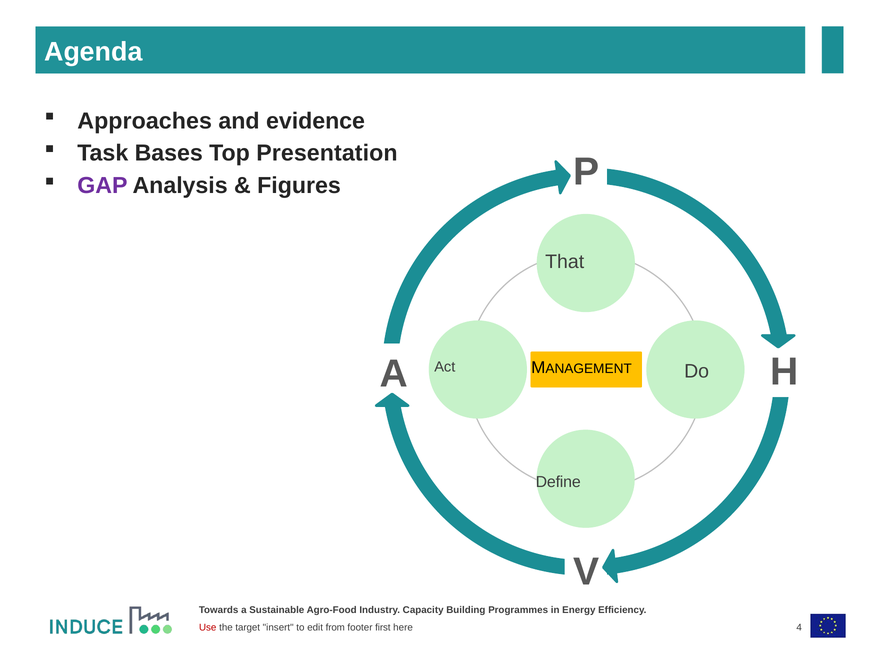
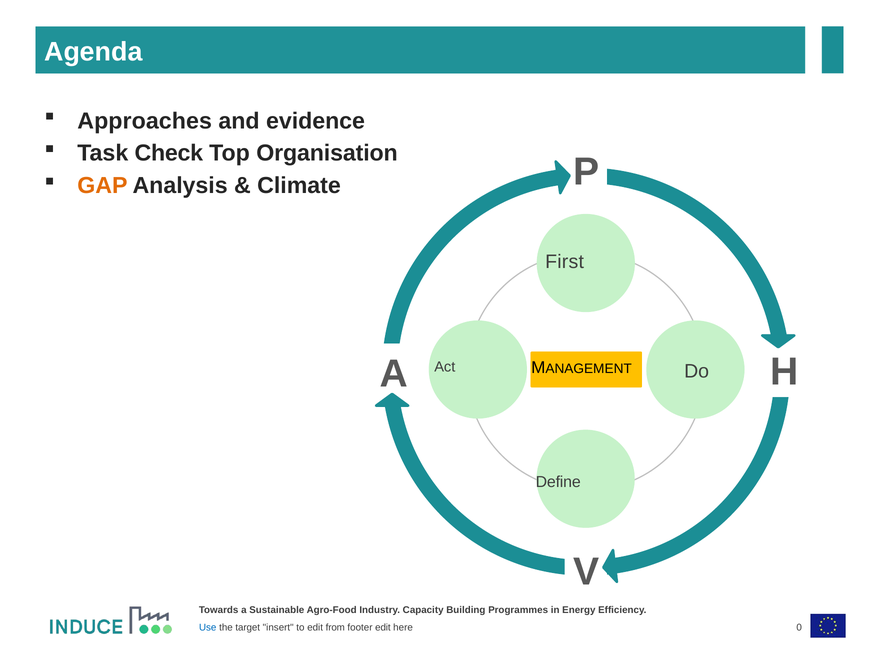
Bases: Bases -> Check
Presentation: Presentation -> Organisation
GAP colour: purple -> orange
Figures: Figures -> Climate
That: That -> First
Use colour: red -> blue
footer first: first -> edit
4: 4 -> 0
